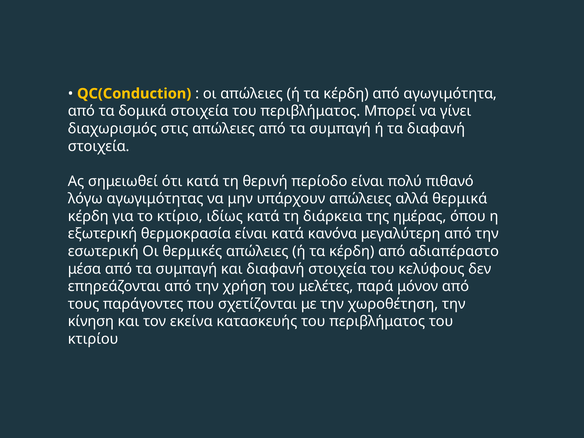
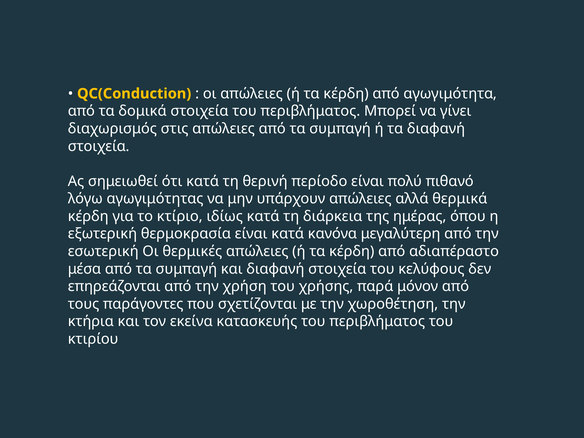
μελέτες: μελέτες -> χρήσης
κίνηση: κίνηση -> κτήρια
